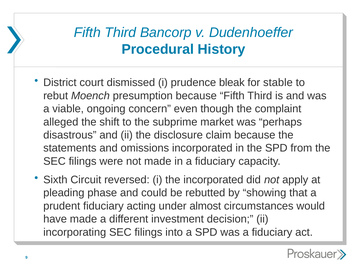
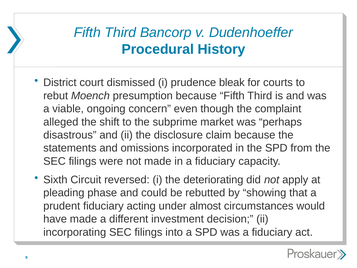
stable: stable -> courts
the incorporated: incorporated -> deteriorating
